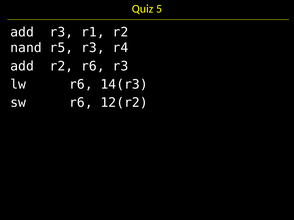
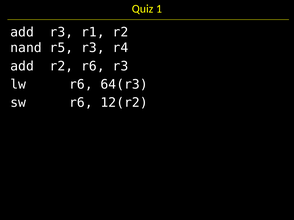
5: 5 -> 1
14(r3: 14(r3 -> 64(r3
